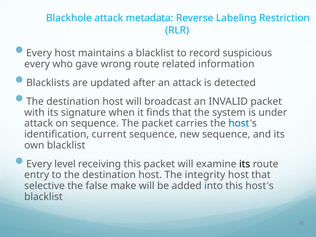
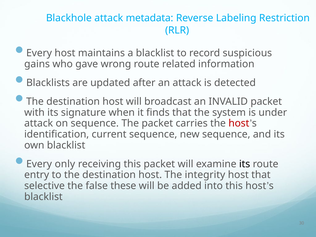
every at (37, 64): every -> gains
host at (239, 123) colour: blue -> red
level: level -> only
make: make -> these
